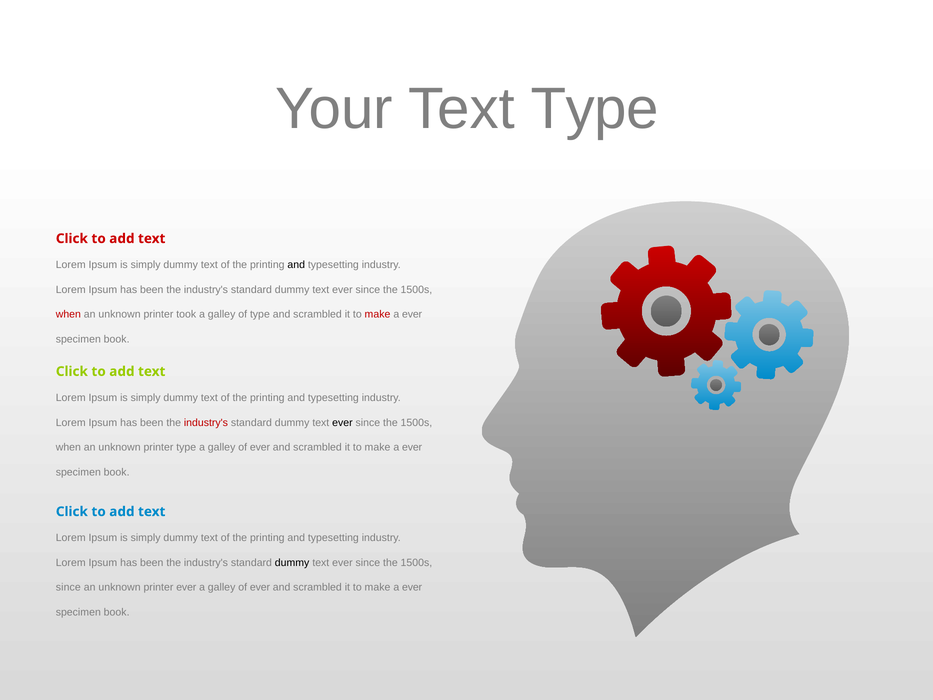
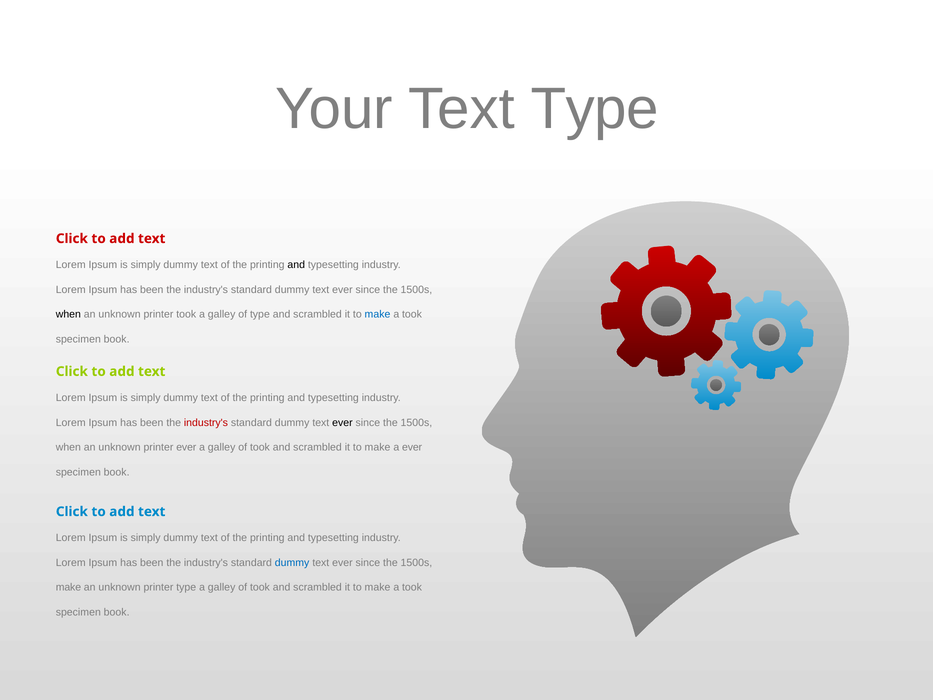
when at (68, 314) colour: red -> black
make at (378, 314) colour: red -> blue
ever at (412, 314): ever -> took
printer type: type -> ever
ever at (260, 447): ever -> took
dummy at (292, 563) colour: black -> blue
since at (68, 587): since -> make
printer ever: ever -> type
ever at (260, 587): ever -> took
ever at (412, 587): ever -> took
